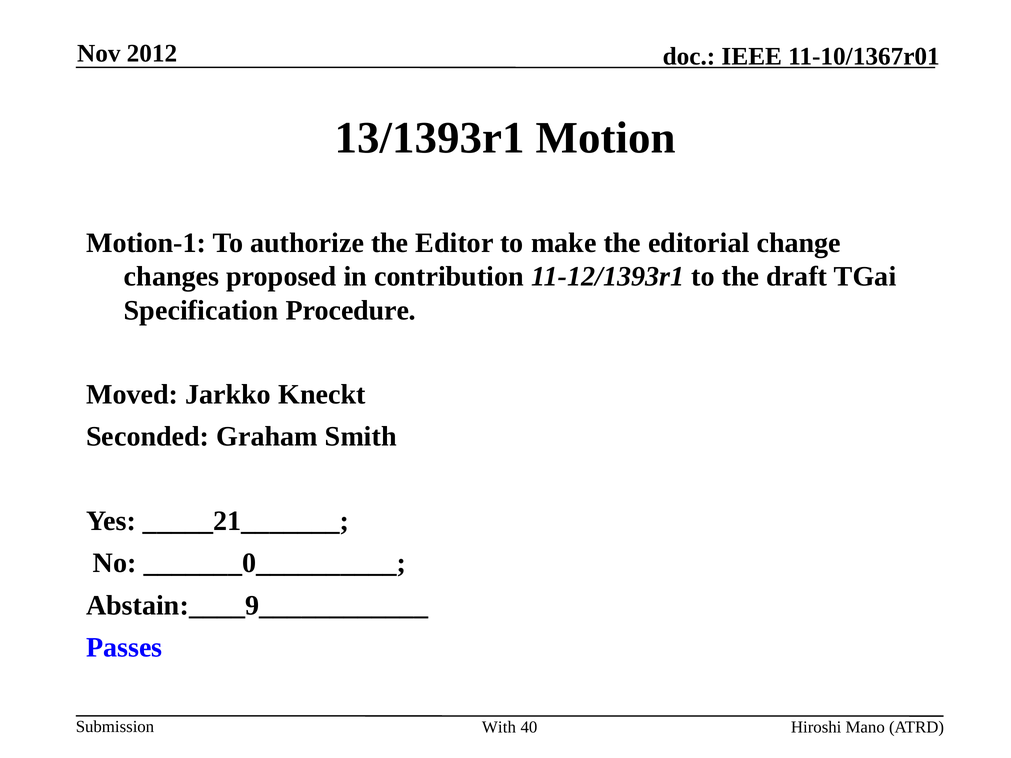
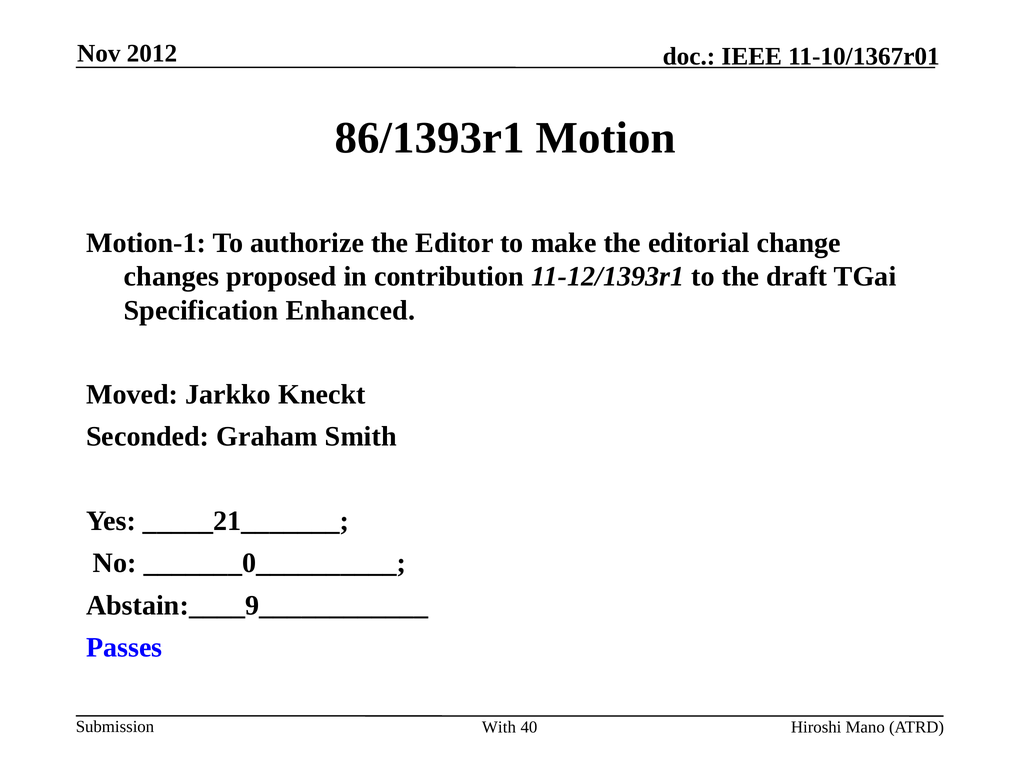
13/1393r1: 13/1393r1 -> 86/1393r1
Procedure: Procedure -> Enhanced
